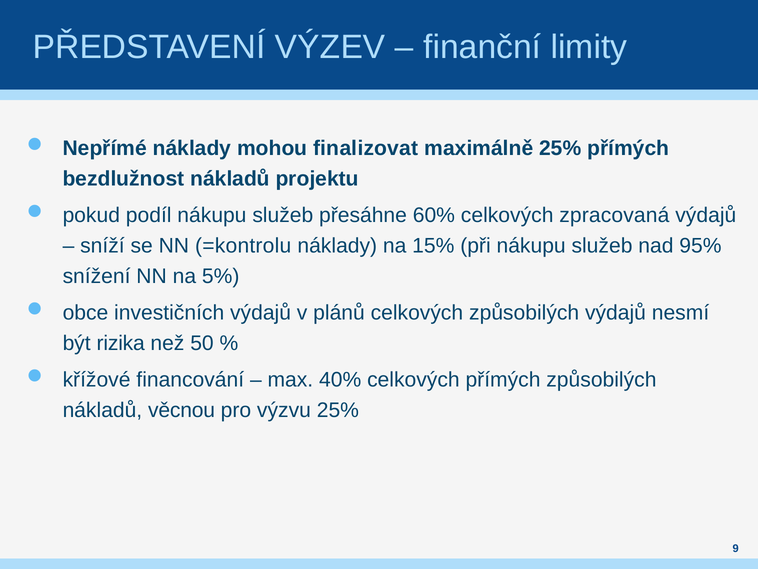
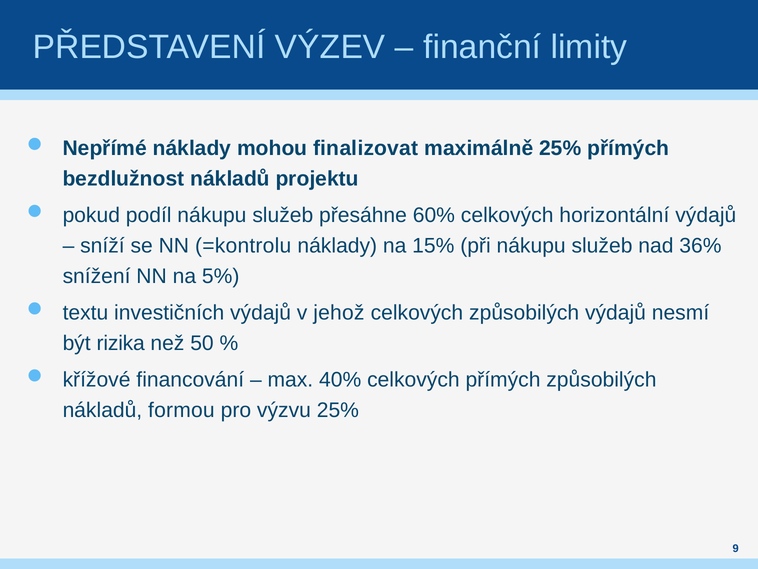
zpracovaná: zpracovaná -> horizontální
95%: 95% -> 36%
obce: obce -> textu
plánů: plánů -> jehož
věcnou: věcnou -> formou
